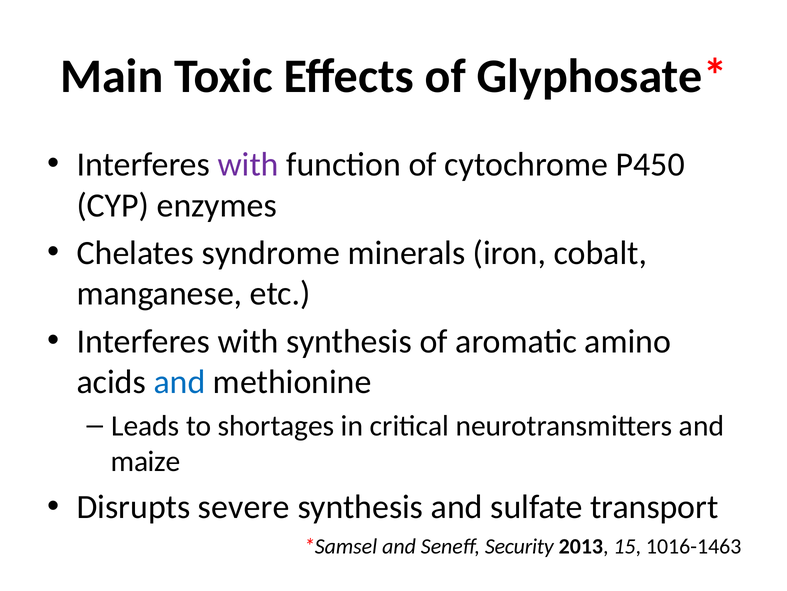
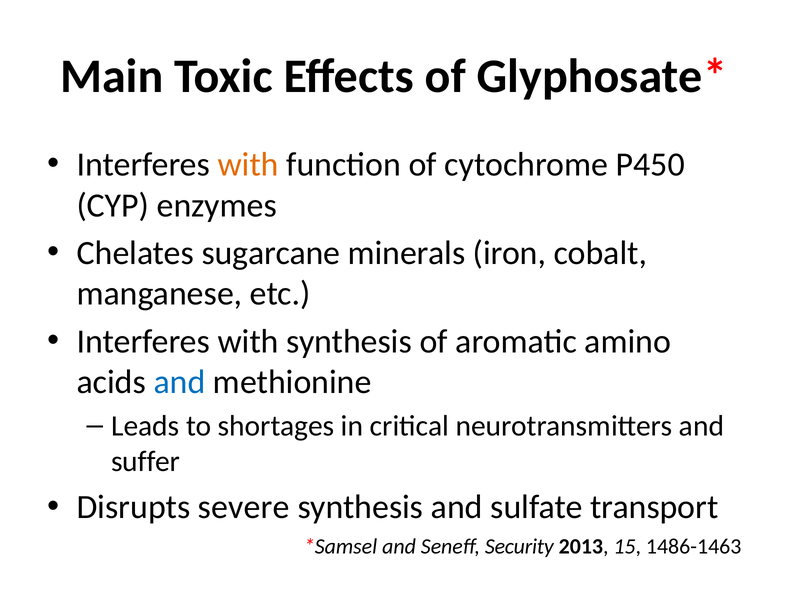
with at (248, 164) colour: purple -> orange
syndrome: syndrome -> sugarcane
maize: maize -> suffer
1016-1463: 1016-1463 -> 1486-1463
